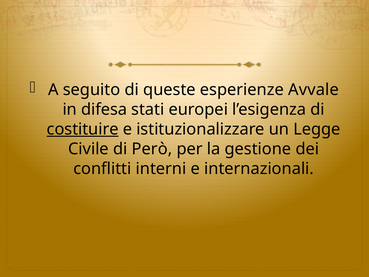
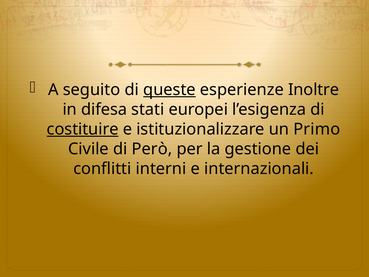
queste underline: none -> present
Avvale: Avvale -> Inoltre
Legge: Legge -> Primo
